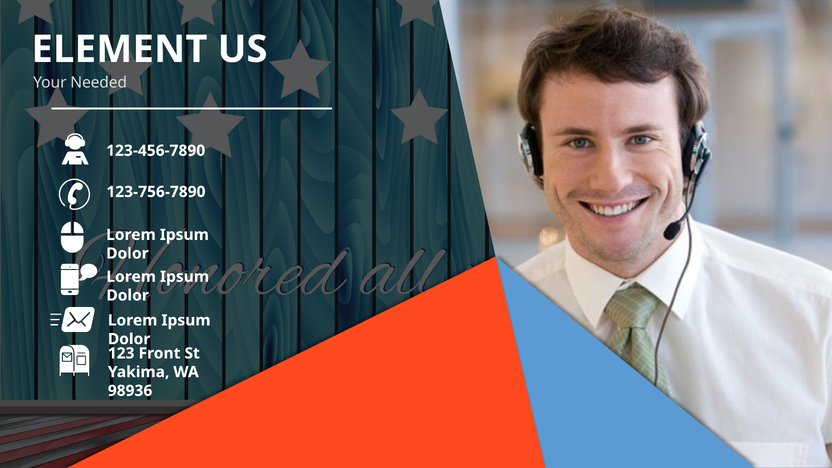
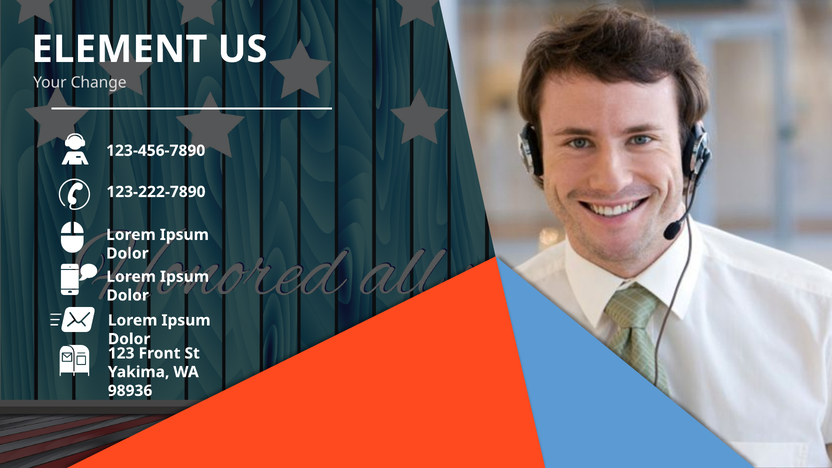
Needed: Needed -> Change
123-756-7890: 123-756-7890 -> 123-222-7890
